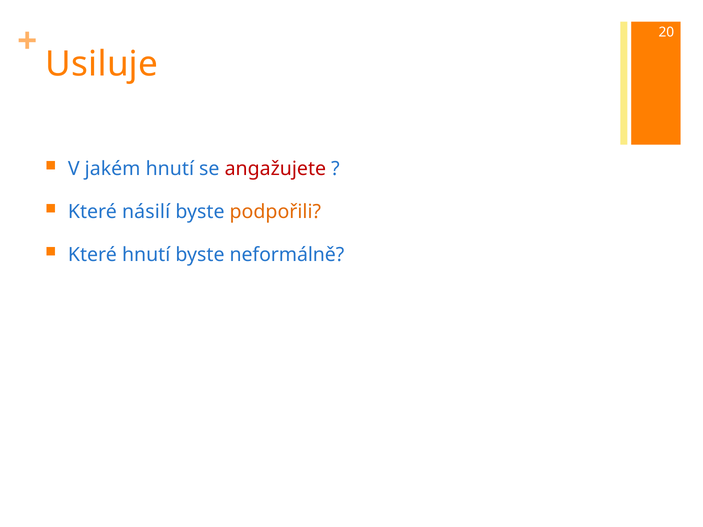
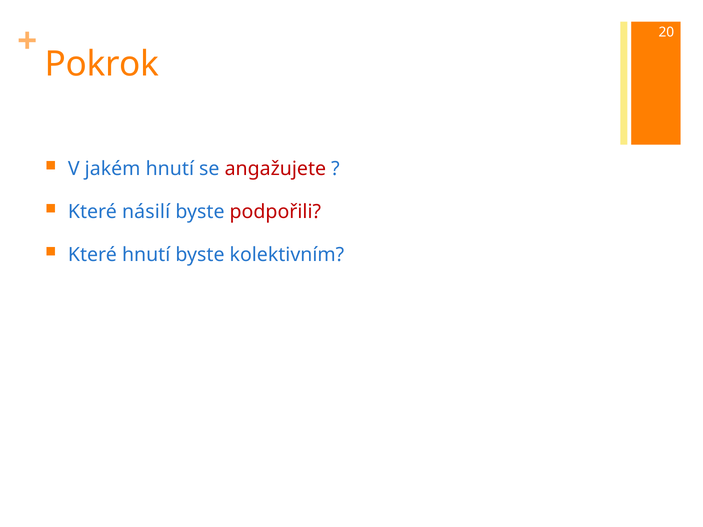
Usiluje: Usiluje -> Pokrok
podpořili colour: orange -> red
neformálně: neformálně -> kolektivním
